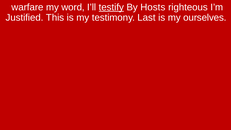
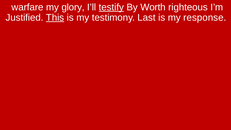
word: word -> glory
Hosts: Hosts -> Worth
This underline: none -> present
ourselves: ourselves -> response
